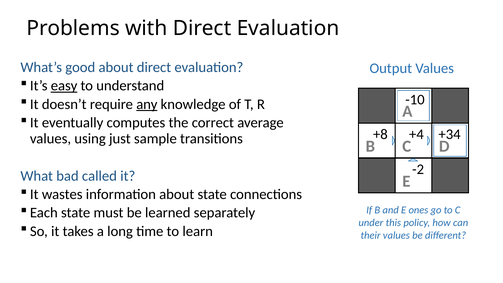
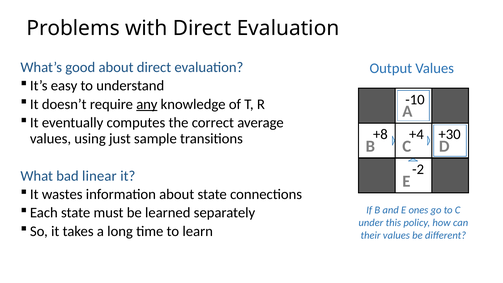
easy underline: present -> none
+34: +34 -> +30
called: called -> linear
